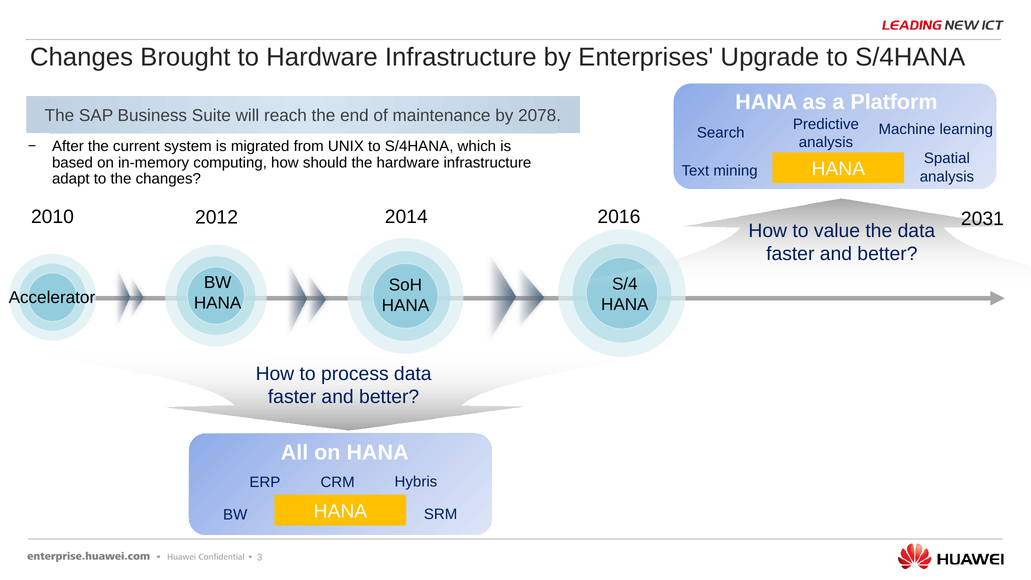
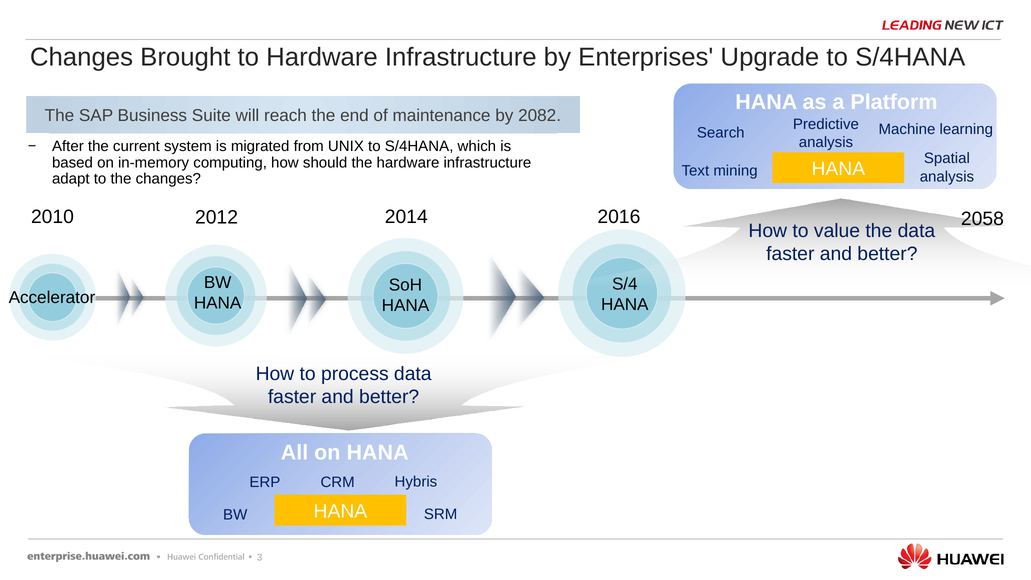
2078: 2078 -> 2082
2031: 2031 -> 2058
